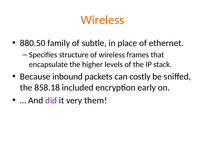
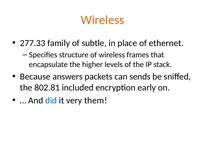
880.50: 880.50 -> 277.33
inbound: inbound -> answers
costly: costly -> sends
858.18: 858.18 -> 802.81
did colour: purple -> blue
